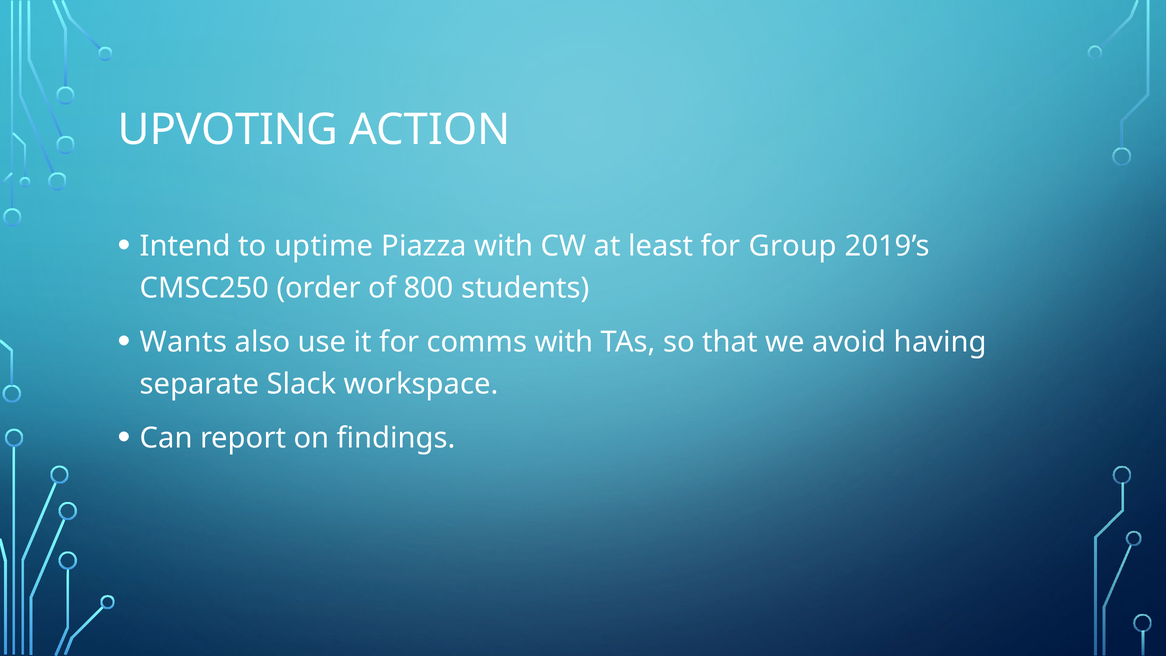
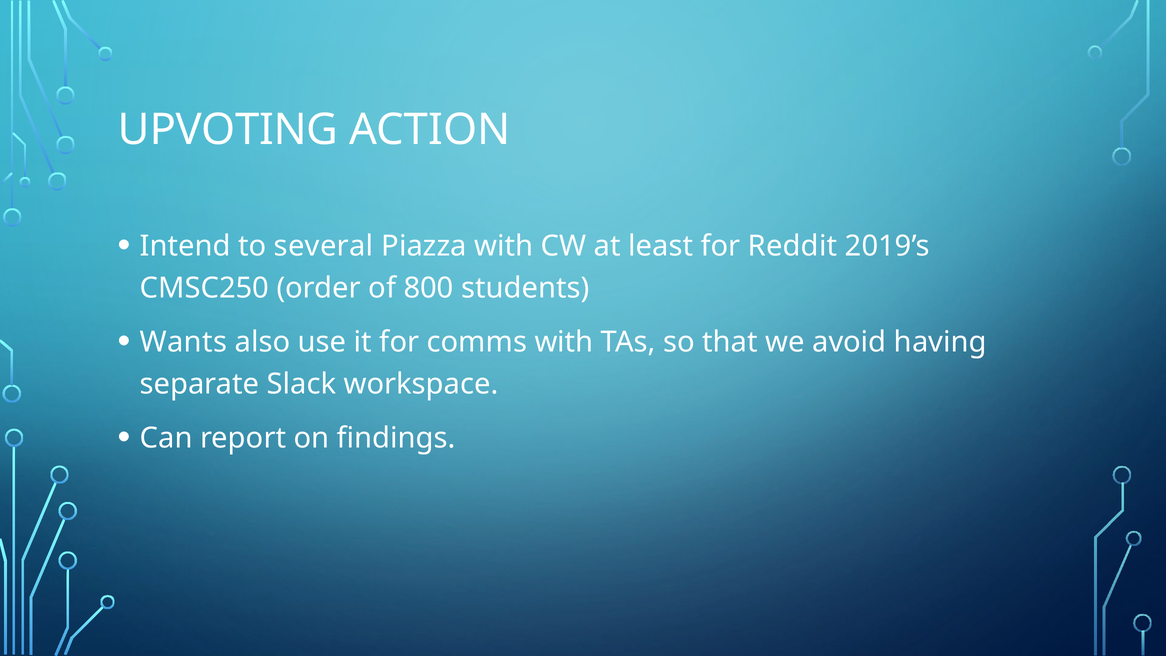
uptime: uptime -> several
Group: Group -> Reddit
